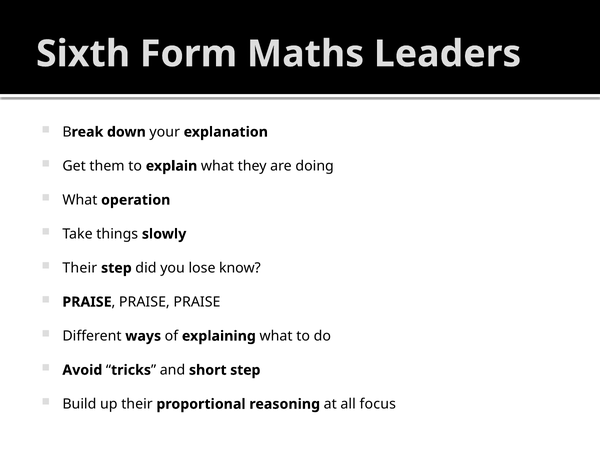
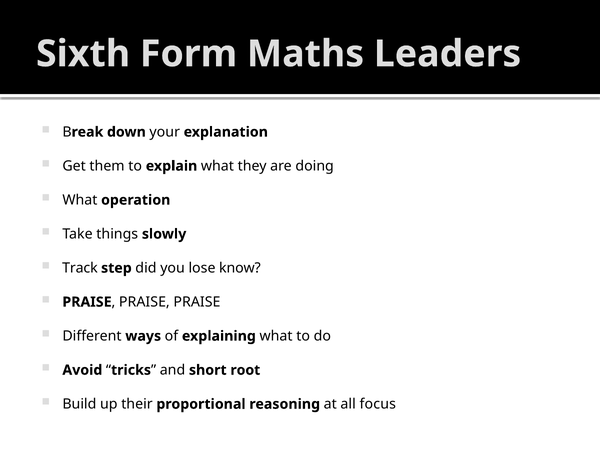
Their at (80, 268): Their -> Track
short step: step -> root
